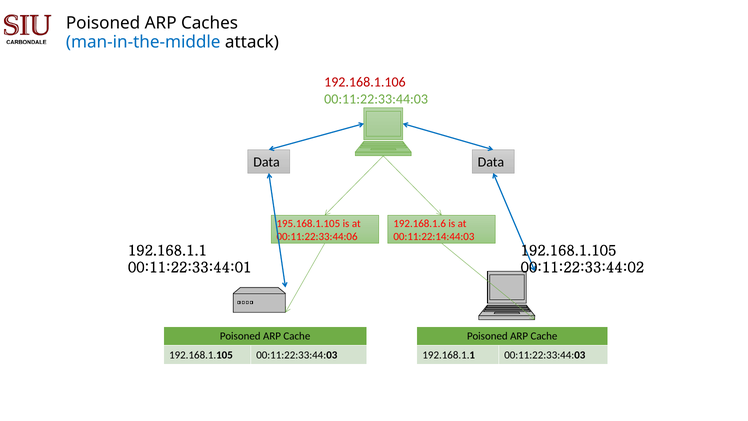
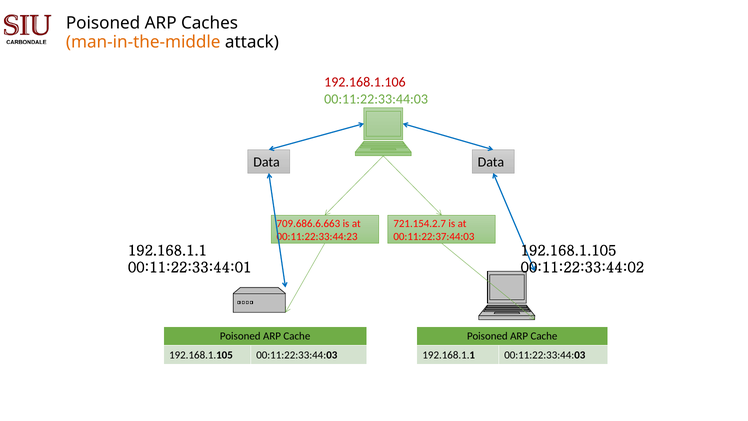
man-in-the-middle colour: blue -> orange
195.168.1.105: 195.168.1.105 -> 709.686.6.663
192.168.1.6: 192.168.1.6 -> 721.154.2.7
00:11:22:33:44:06: 00:11:22:33:44:06 -> 00:11:22:33:44:23
00:11:22:14:44:03: 00:11:22:14:44:03 -> 00:11:22:37:44:03
